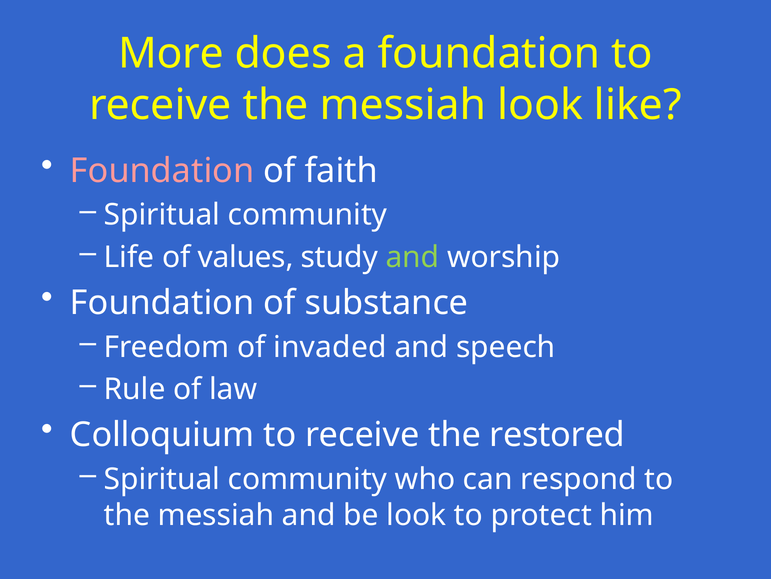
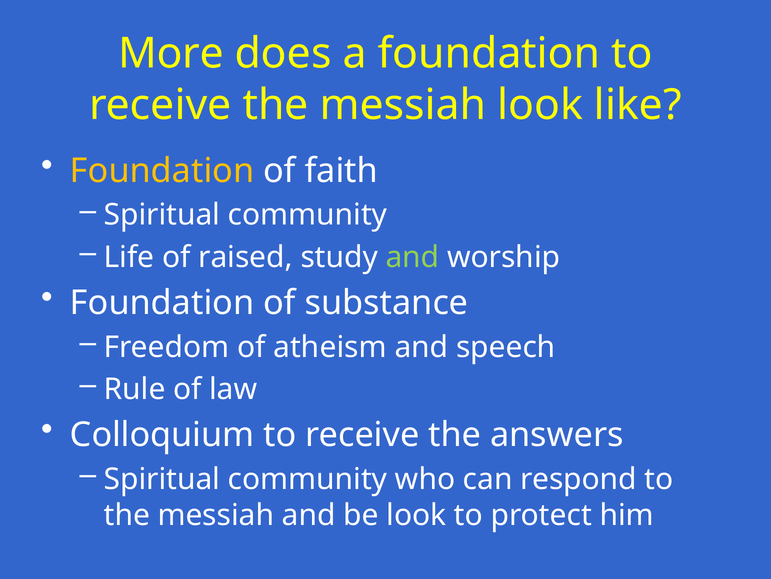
Foundation at (162, 171) colour: pink -> yellow
values: values -> raised
invaded: invaded -> atheism
restored: restored -> answers
